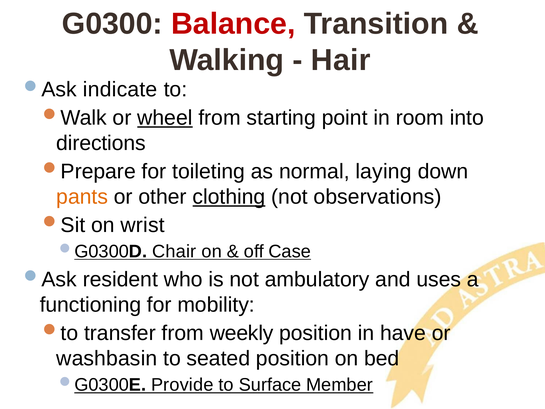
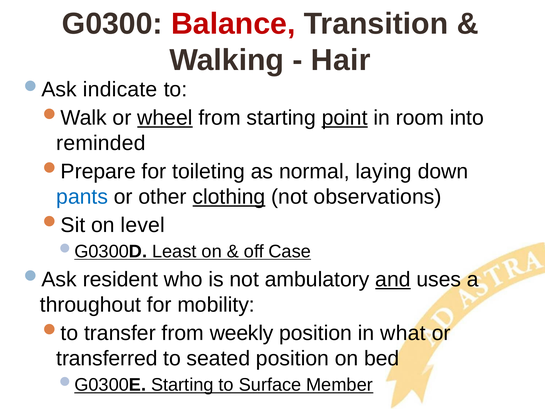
point underline: none -> present
directions: directions -> reminded
pants colour: orange -> blue
wrist: wrist -> level
Chair: Chair -> Least
and underline: none -> present
functioning: functioning -> throughout
have: have -> what
washbasin: washbasin -> transferred
Provide at (182, 385): Provide -> Starting
